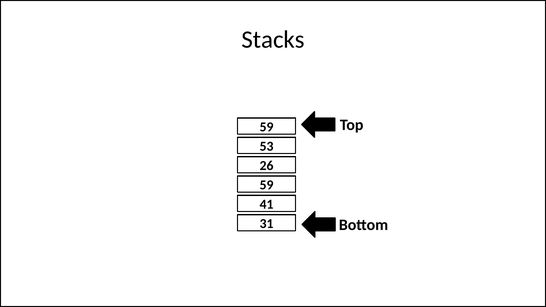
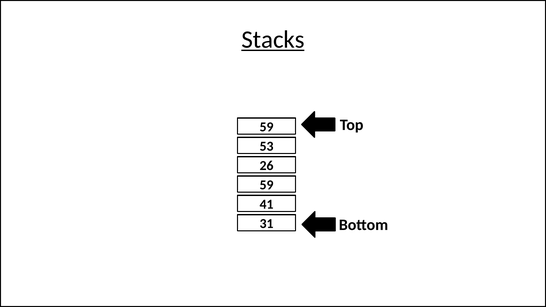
Stacks underline: none -> present
